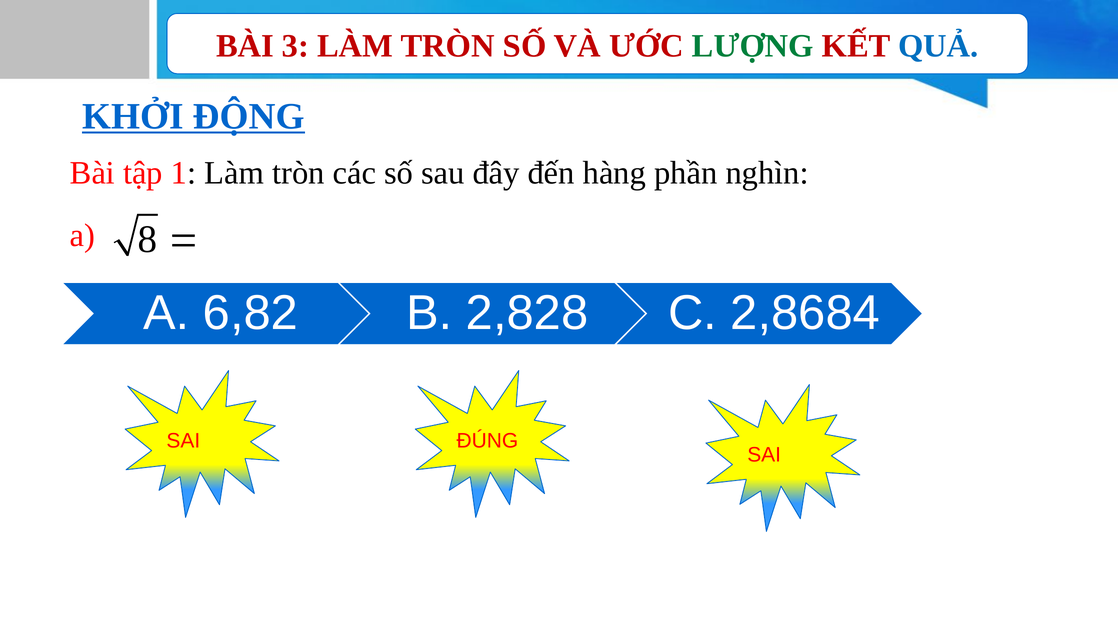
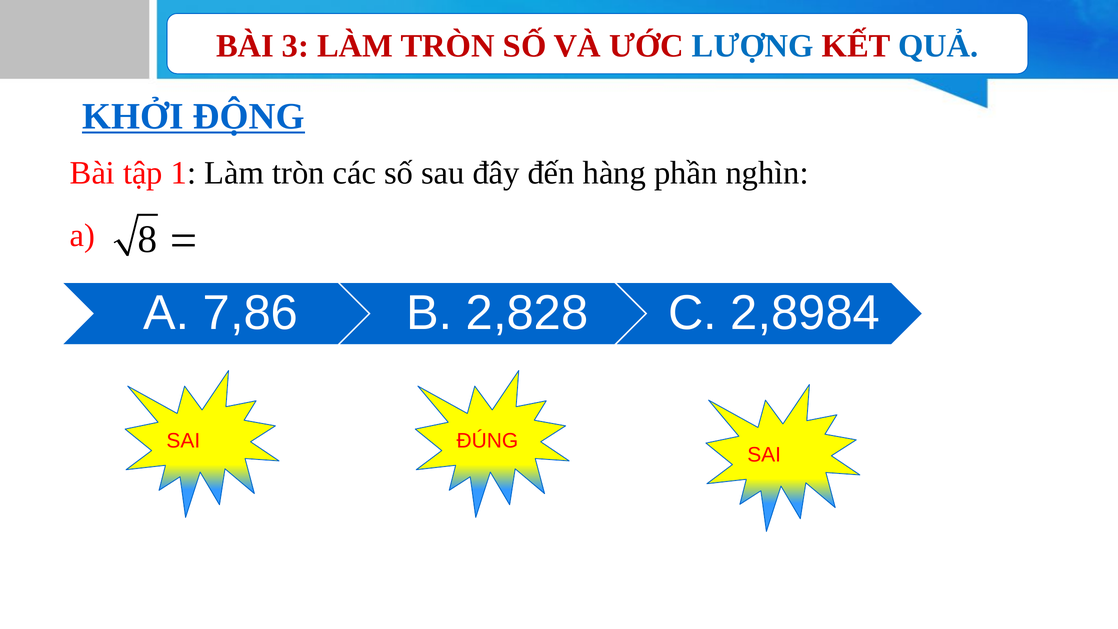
LƯỢNG colour: green -> blue
6,82: 6,82 -> 7,86
2,8684: 2,8684 -> 2,8984
